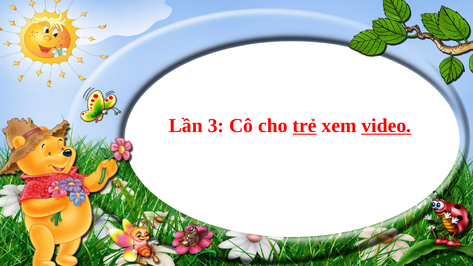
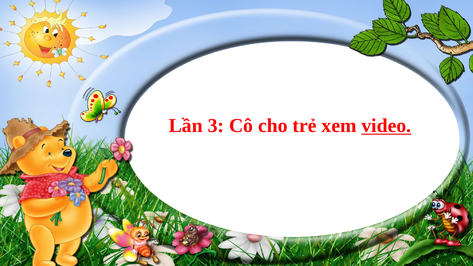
trẻ underline: present -> none
